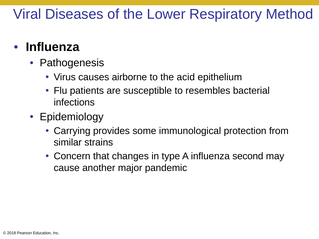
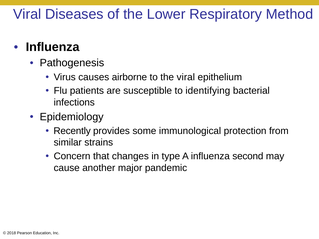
the acid: acid -> viral
resembles: resembles -> identifying
Carrying: Carrying -> Recently
